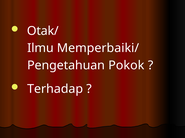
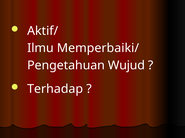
Otak/: Otak/ -> Aktif/
Pokok: Pokok -> Wujud
